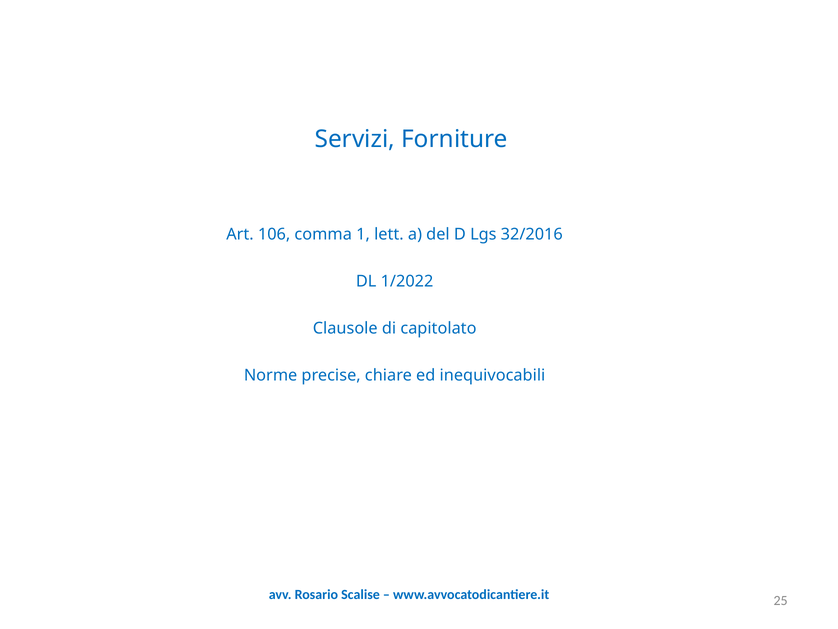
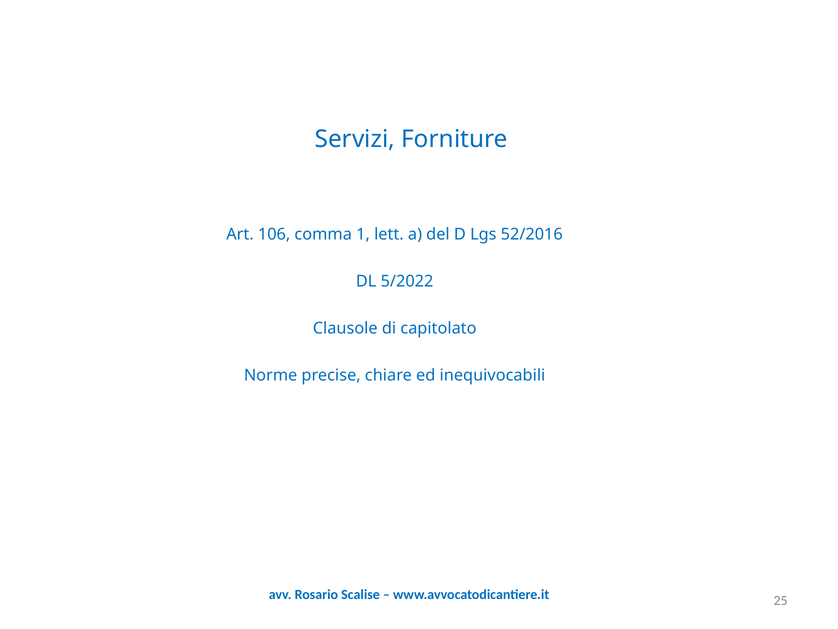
32/2016: 32/2016 -> 52/2016
1/2022: 1/2022 -> 5/2022
